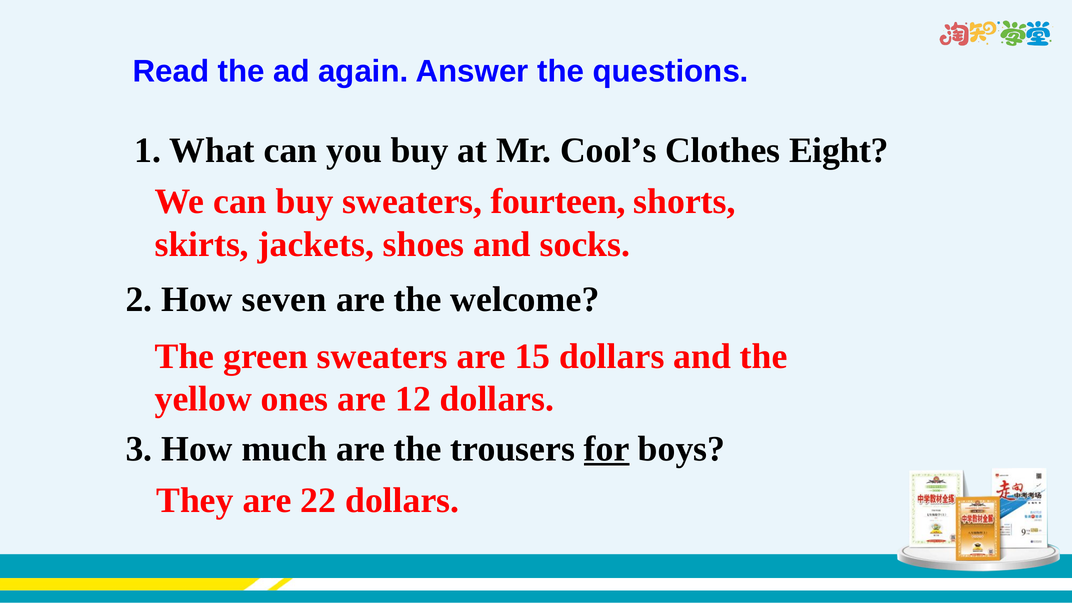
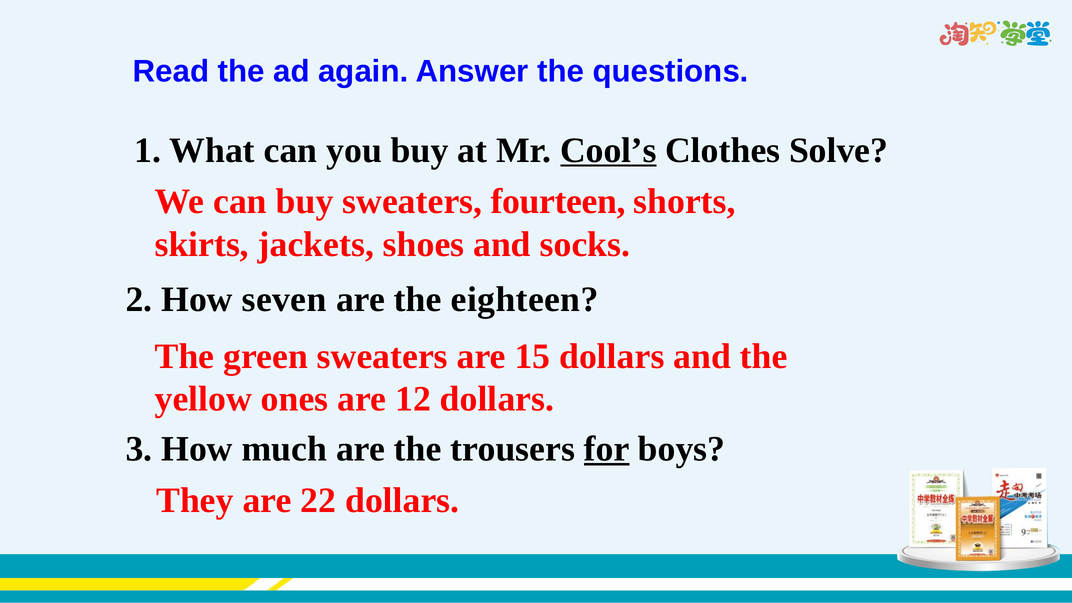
Cool’s underline: none -> present
Eight: Eight -> Solve
welcome: welcome -> eighteen
